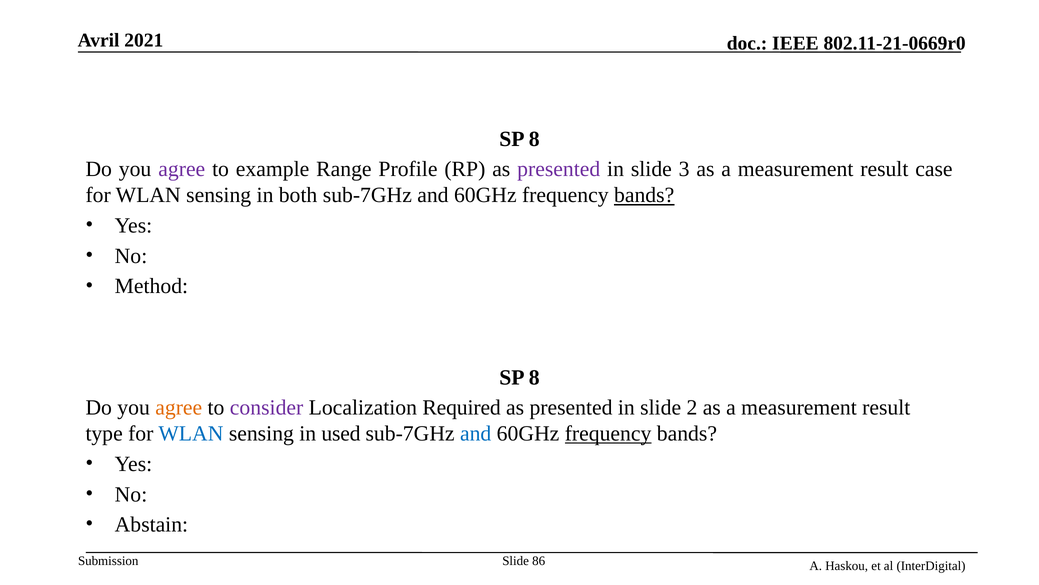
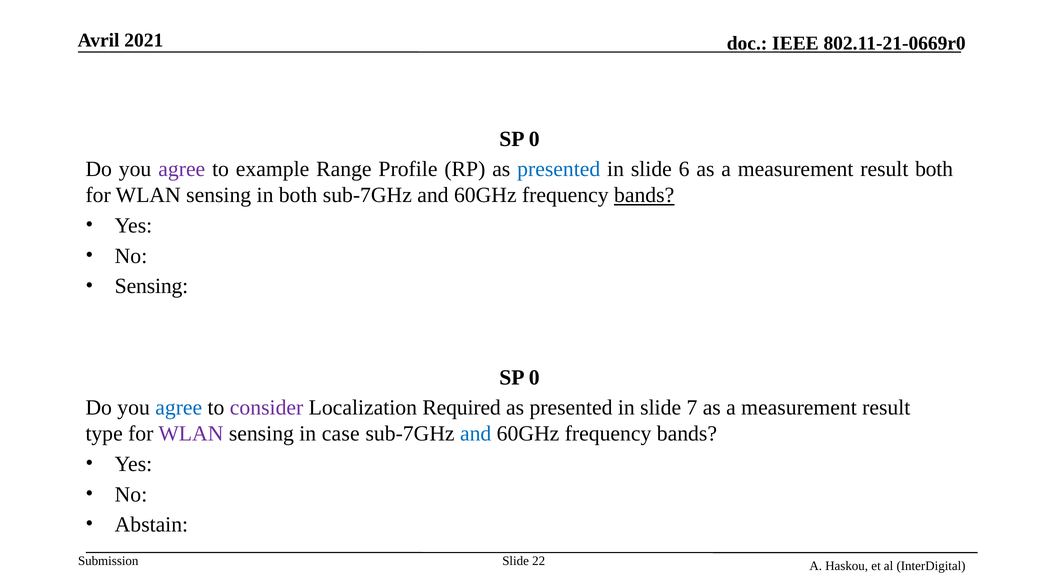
8 at (534, 139): 8 -> 0
presented at (559, 169) colour: purple -> blue
3: 3 -> 6
result case: case -> both
Method at (151, 286): Method -> Sensing
8 at (534, 377): 8 -> 0
agree at (179, 407) colour: orange -> blue
2: 2 -> 7
WLAN at (191, 433) colour: blue -> purple
used: used -> case
frequency at (608, 433) underline: present -> none
86: 86 -> 22
